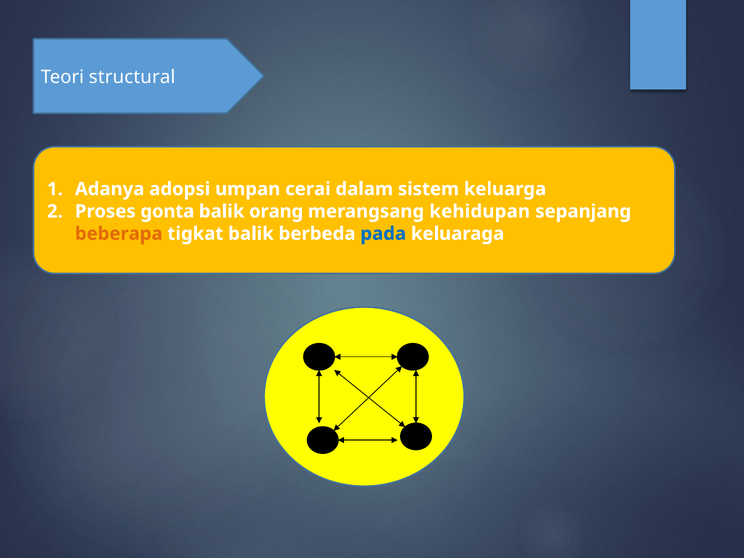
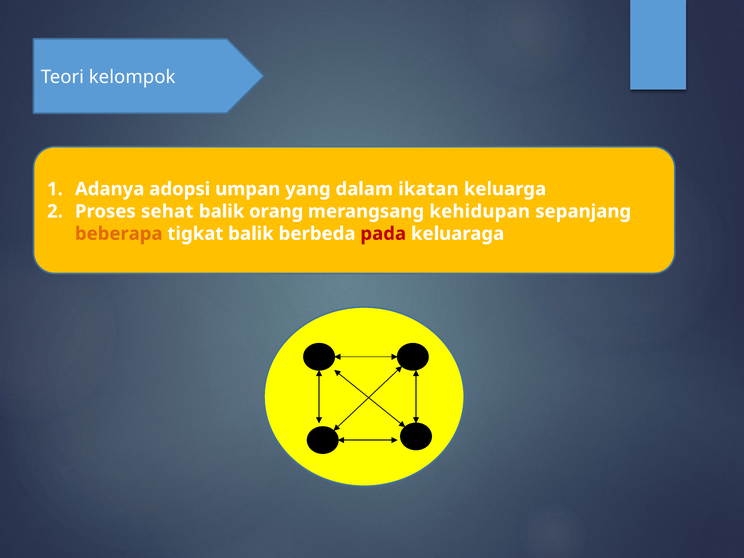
structural: structural -> kelompok
cerai: cerai -> yang
sistem: sistem -> ikatan
gonta: gonta -> sehat
pada colour: blue -> red
